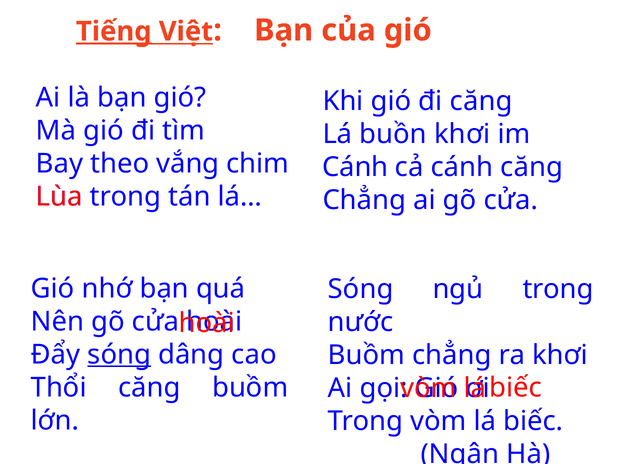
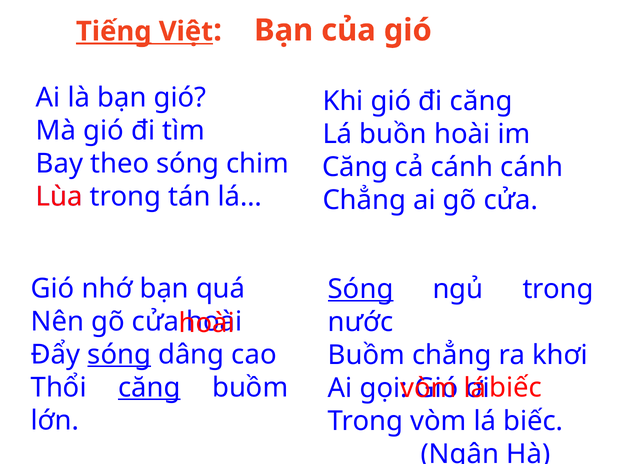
buồn khơi: khơi -> hoài
theo vắng: vắng -> sóng
Cánh at (355, 167): Cánh -> Căng
cánh căng: căng -> cánh
Sóng at (361, 289) underline: none -> present
căng at (149, 387) underline: none -> present
